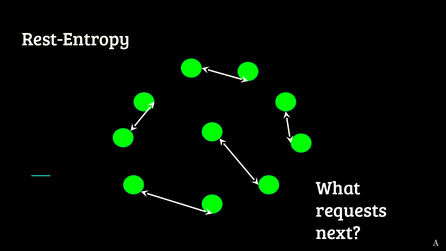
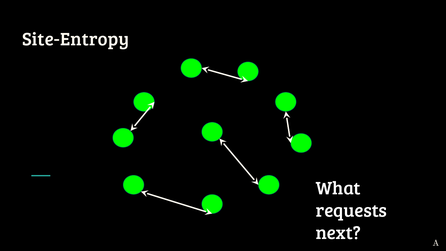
Rest-Entropy: Rest-Entropy -> Site-Entropy
